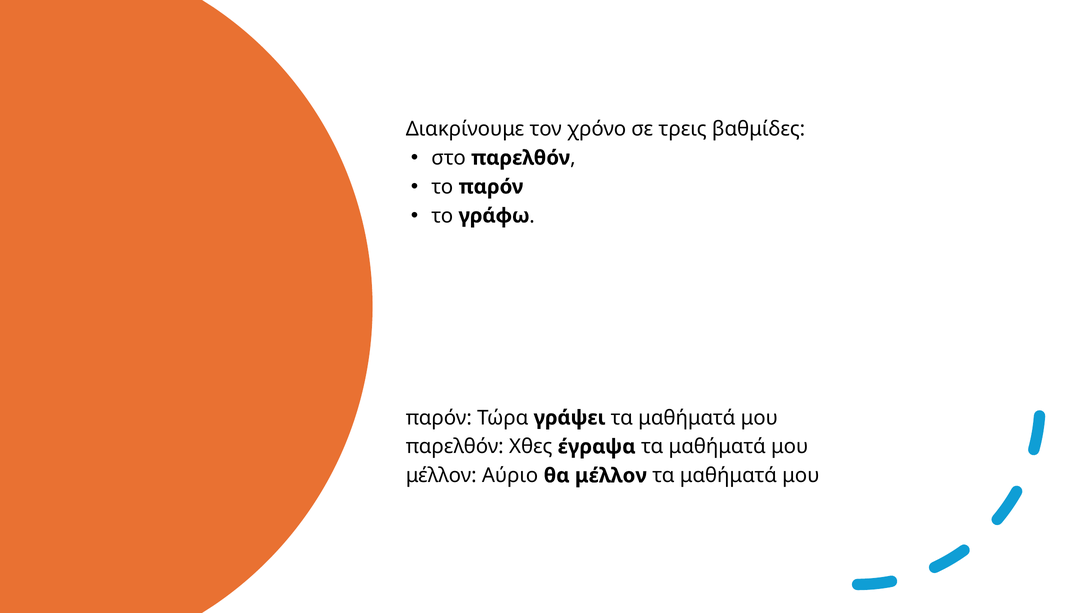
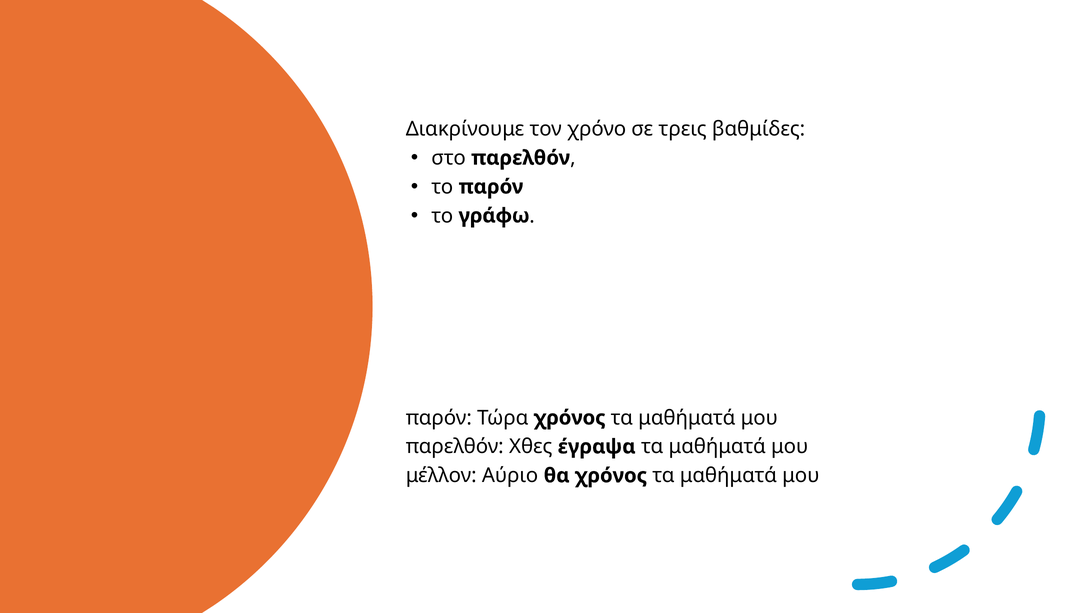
Τώρα γράψει: γράψει -> χρόνος
θα μέλλον: μέλλον -> χρόνος
